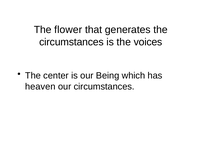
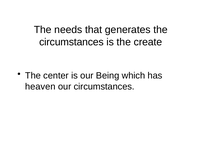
flower: flower -> needs
voices: voices -> create
